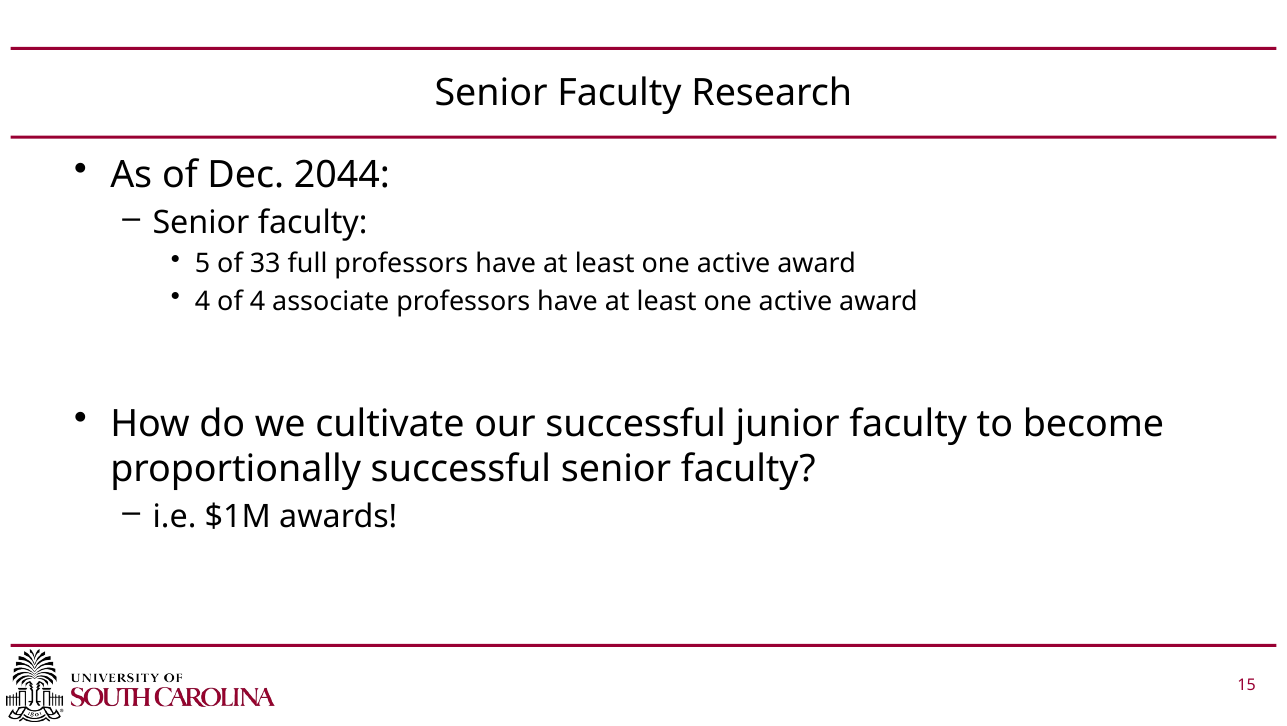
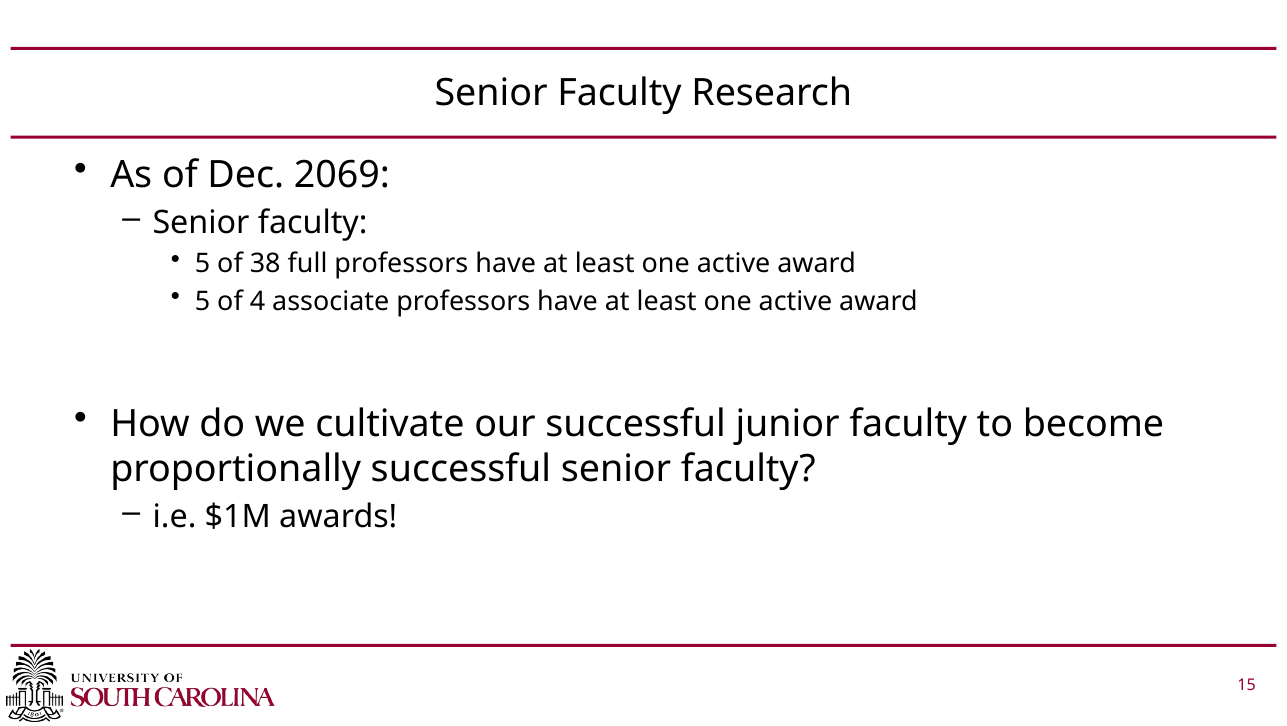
2044: 2044 -> 2069
33: 33 -> 38
4 at (203, 301): 4 -> 5
